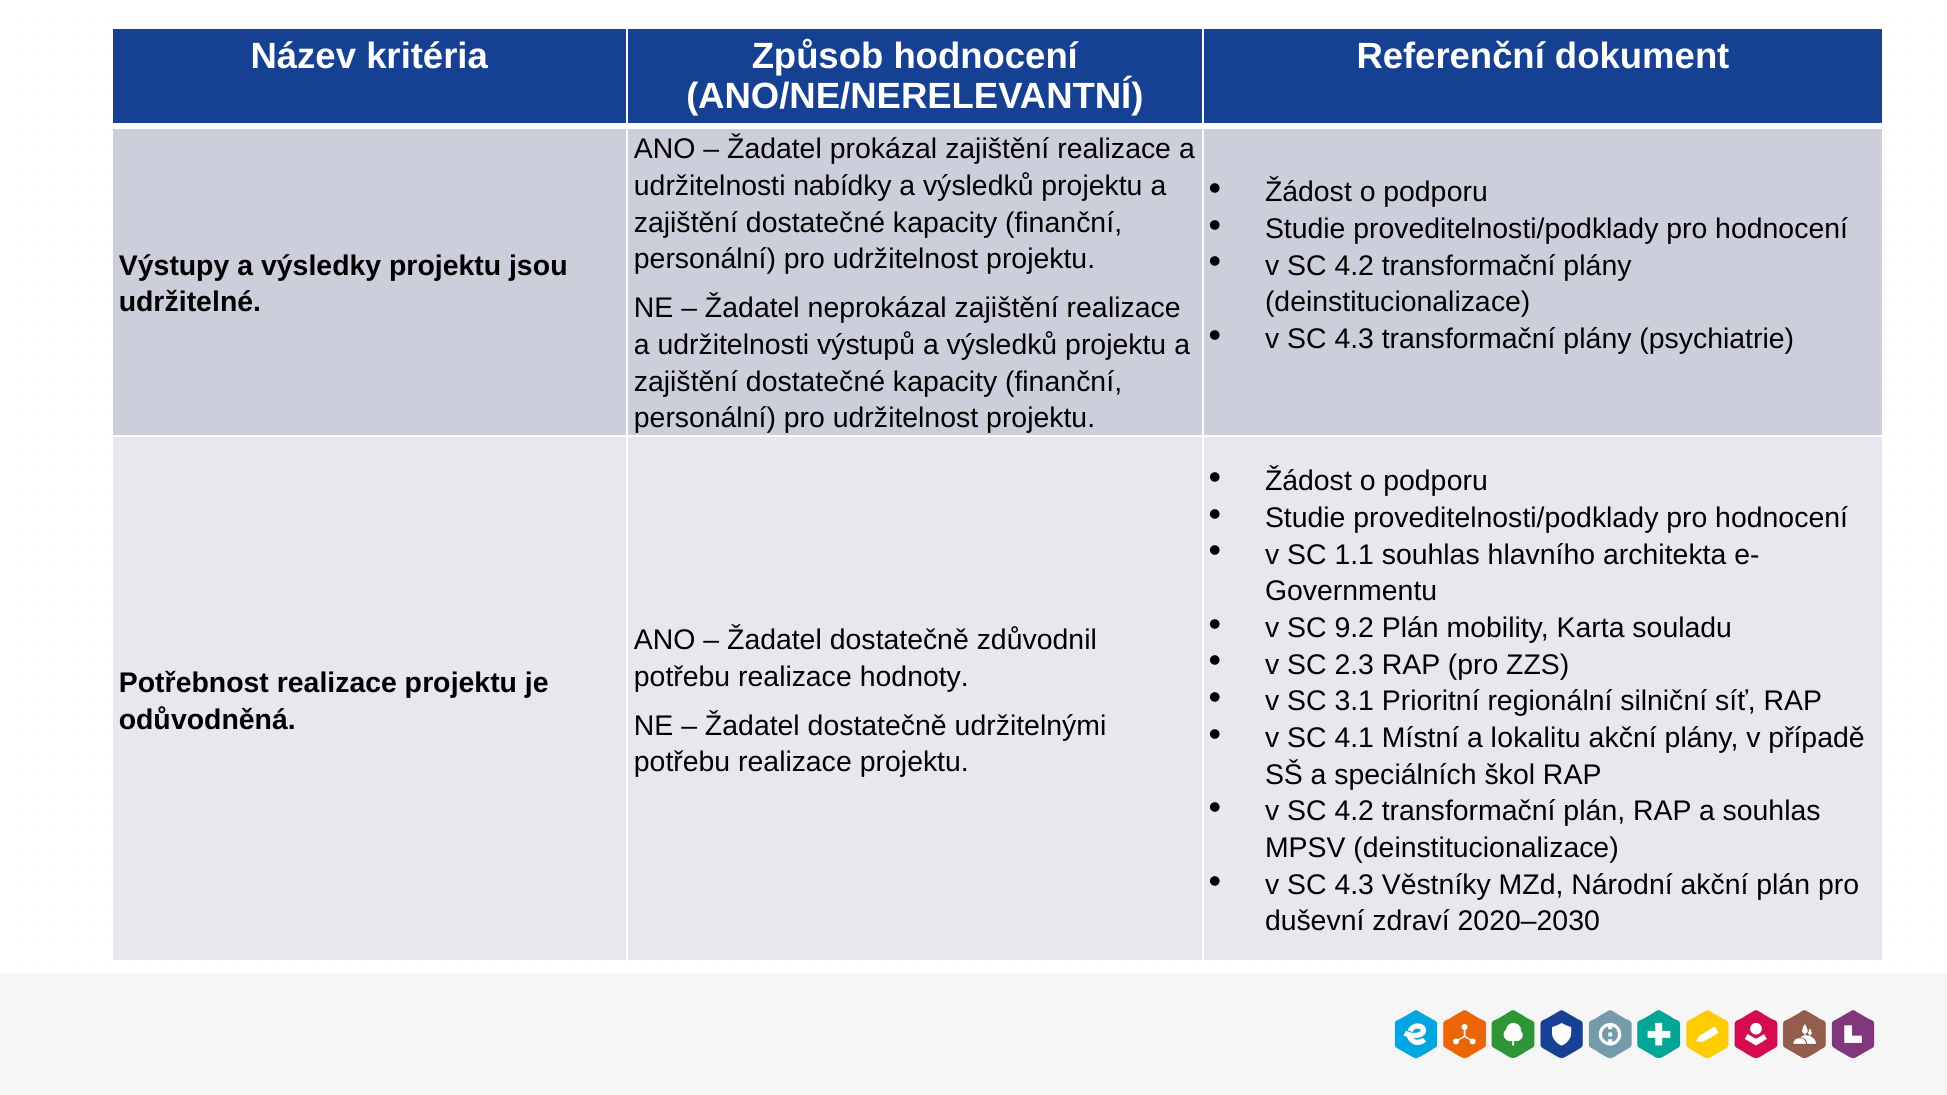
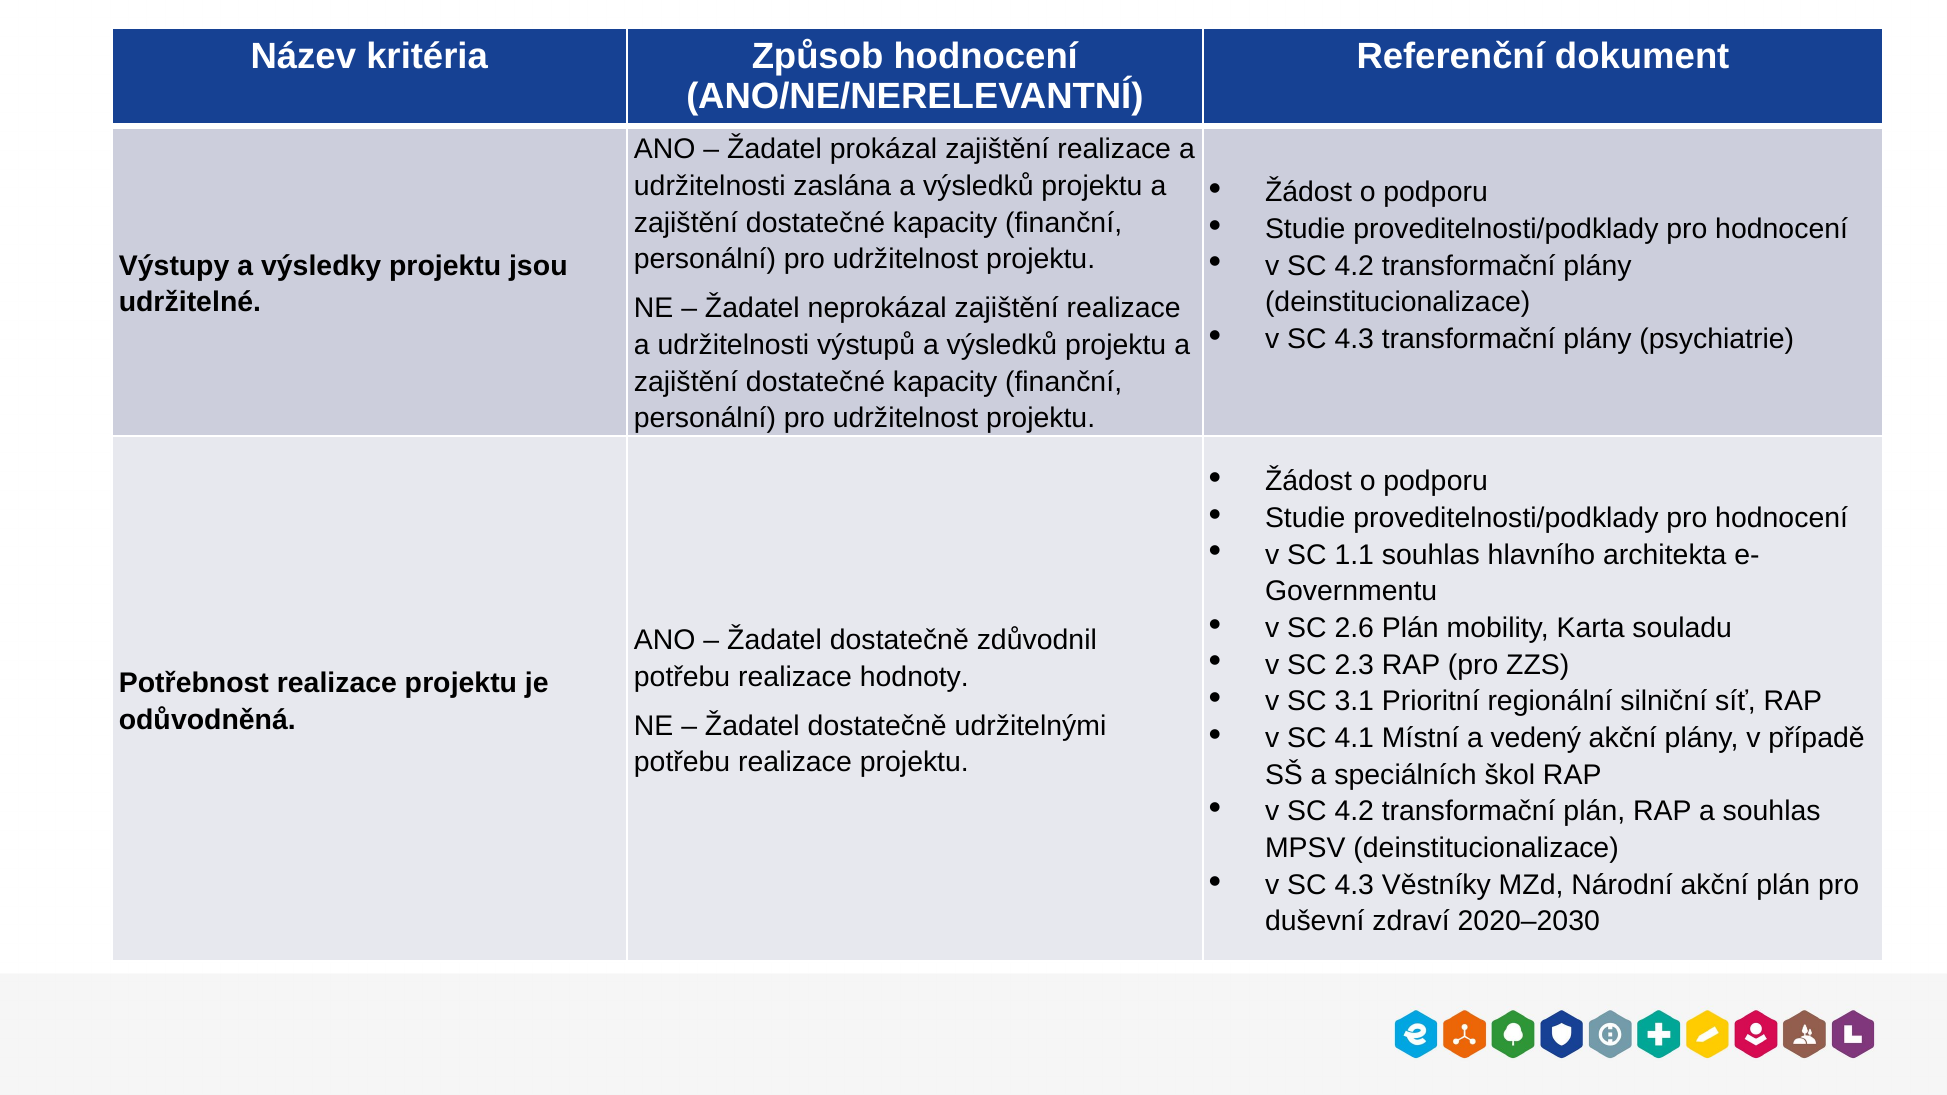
nabídky: nabídky -> zaslána
9.2: 9.2 -> 2.6
lokalitu: lokalitu -> vedený
